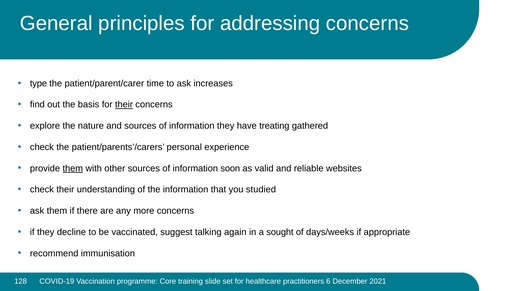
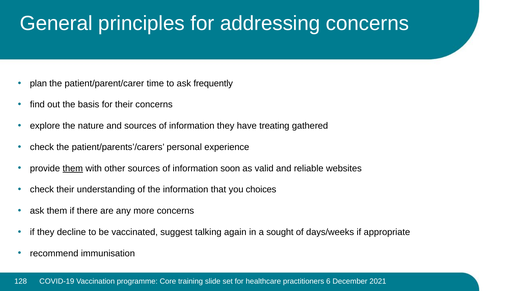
type: type -> plan
increases: increases -> frequently
their at (124, 105) underline: present -> none
studied: studied -> choices
